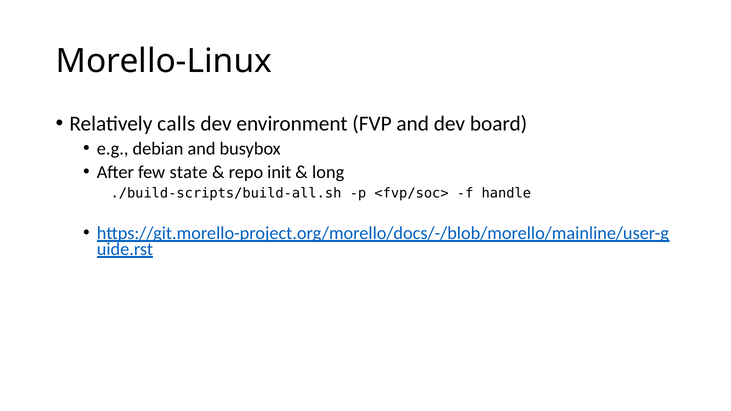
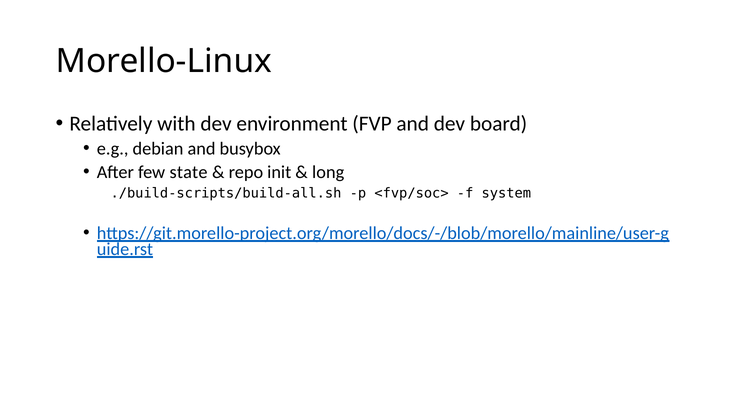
calls: calls -> with
handle: handle -> system
